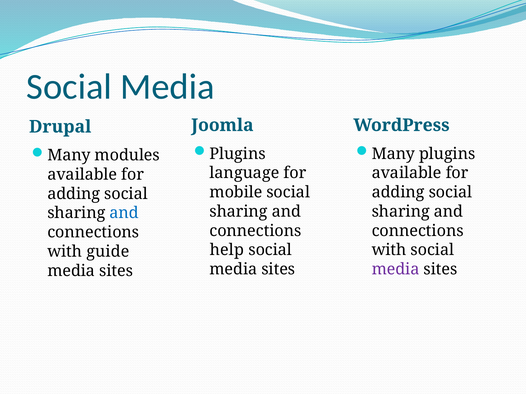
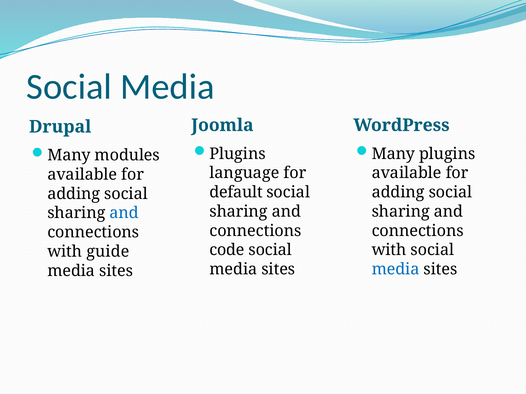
mobile: mobile -> default
help: help -> code
media at (396, 270) colour: purple -> blue
